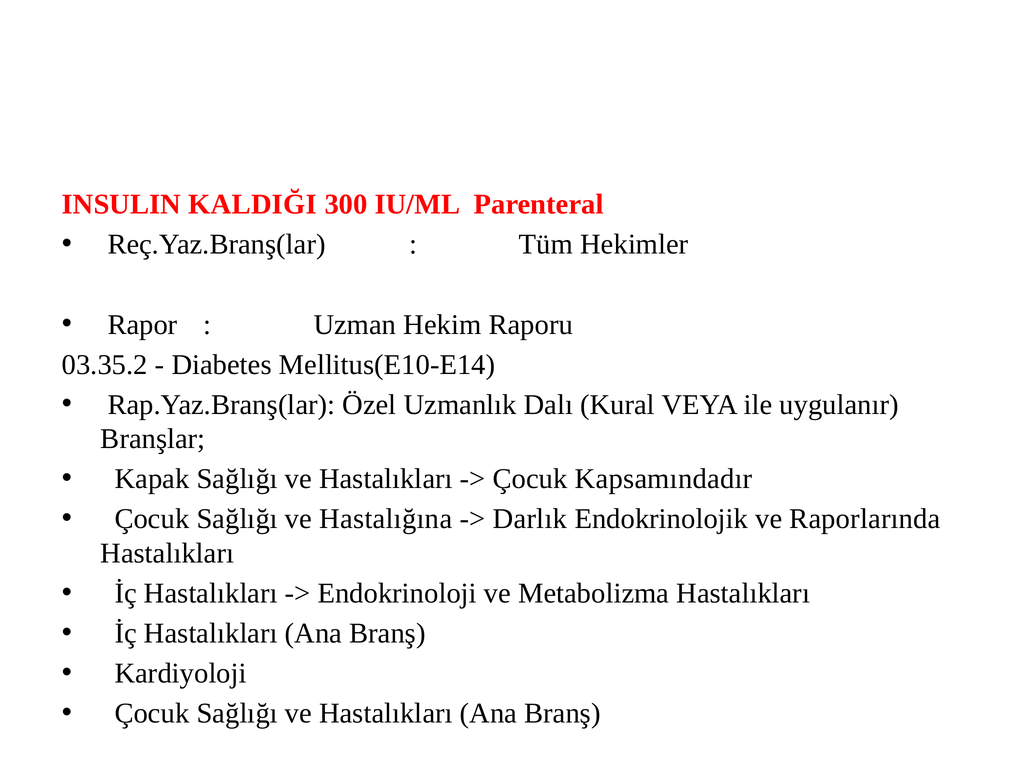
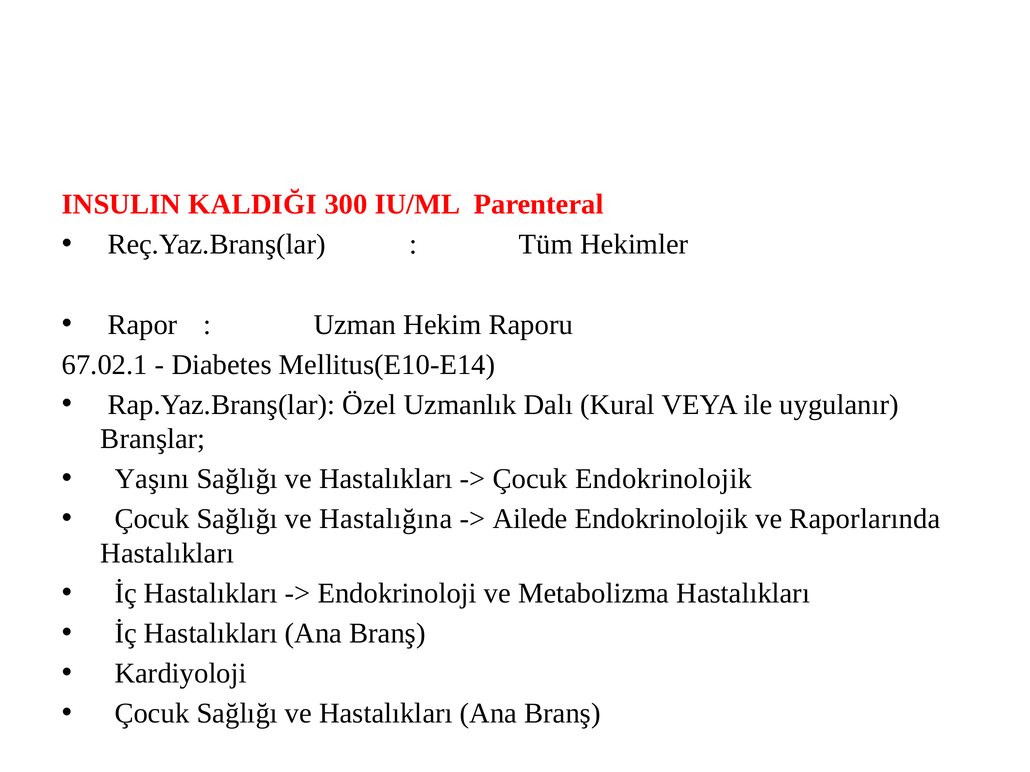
03.35.2: 03.35.2 -> 67.02.1
Kapak: Kapak -> Yaşını
Çocuk Kapsamındadır: Kapsamındadır -> Endokrinolojik
Darlık: Darlık -> Ailede
